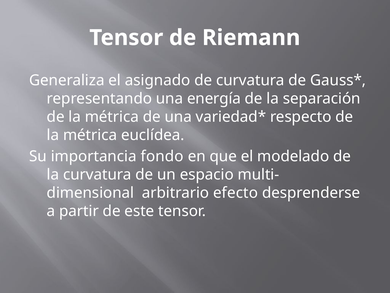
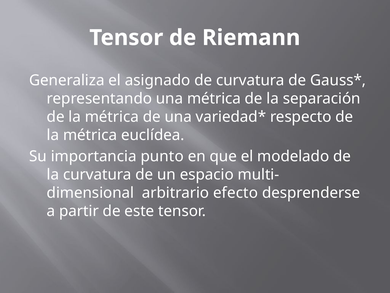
una energía: energía -> métrica
fondo: fondo -> punto
